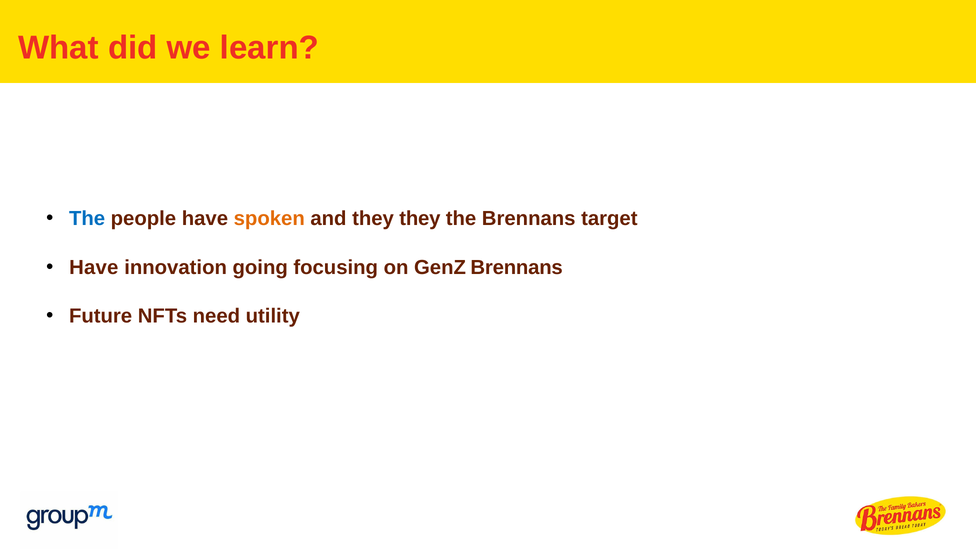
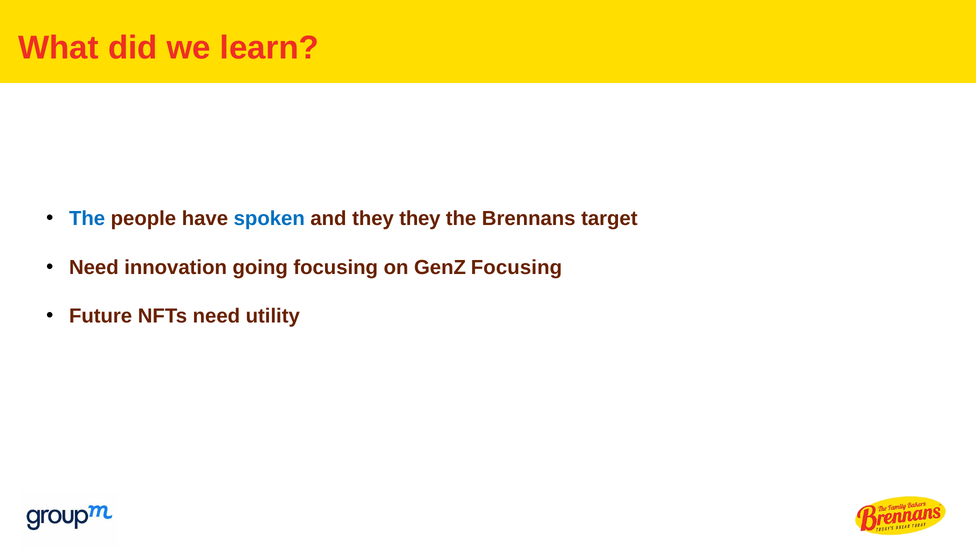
spoken colour: orange -> blue
Have at (94, 267): Have -> Need
GenZ Brennans: Brennans -> Focusing
